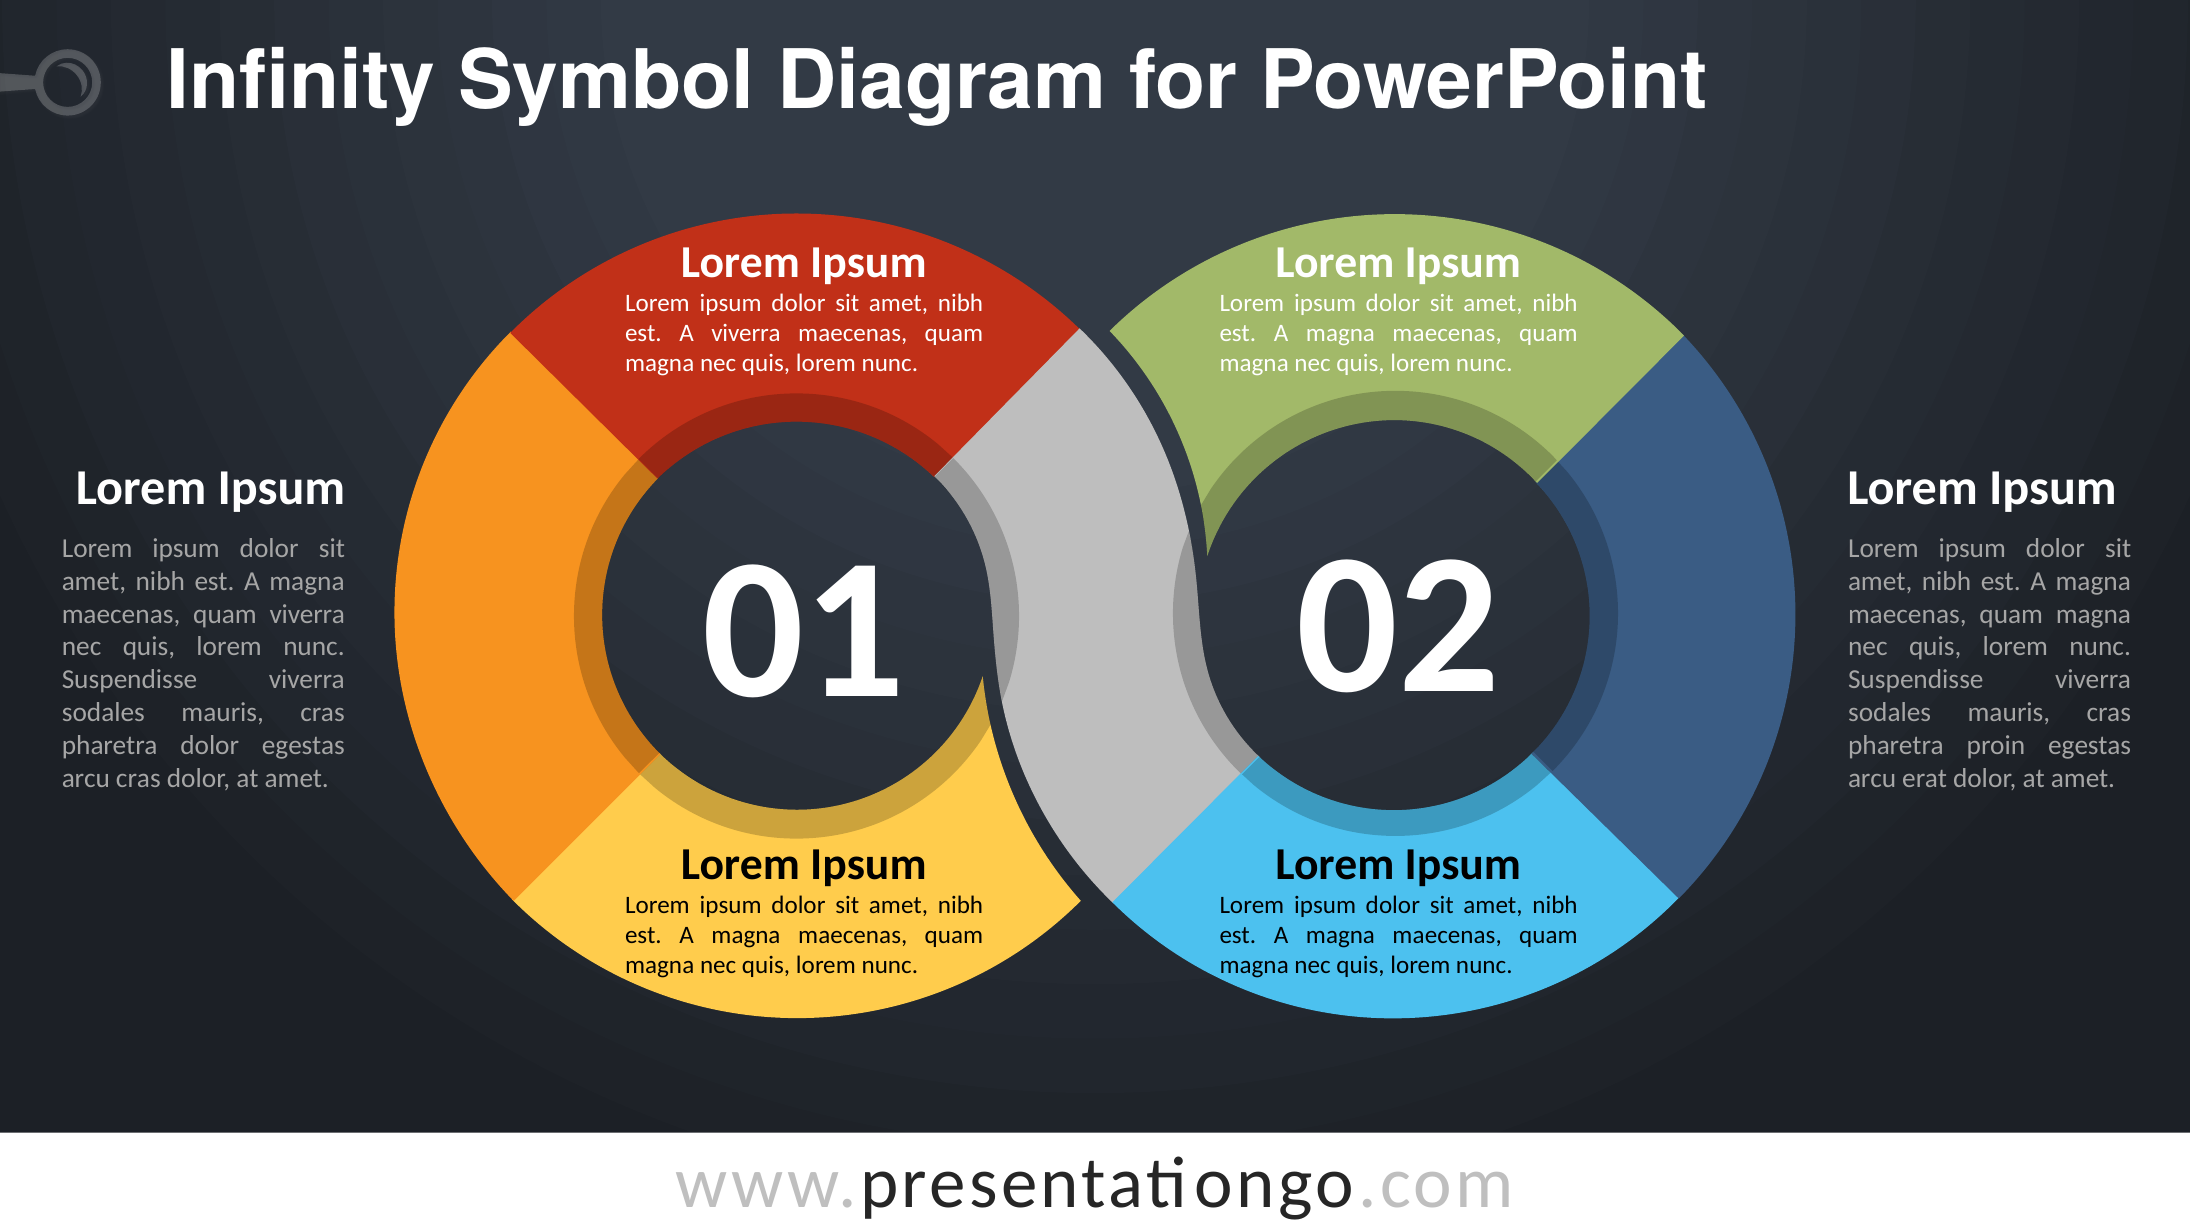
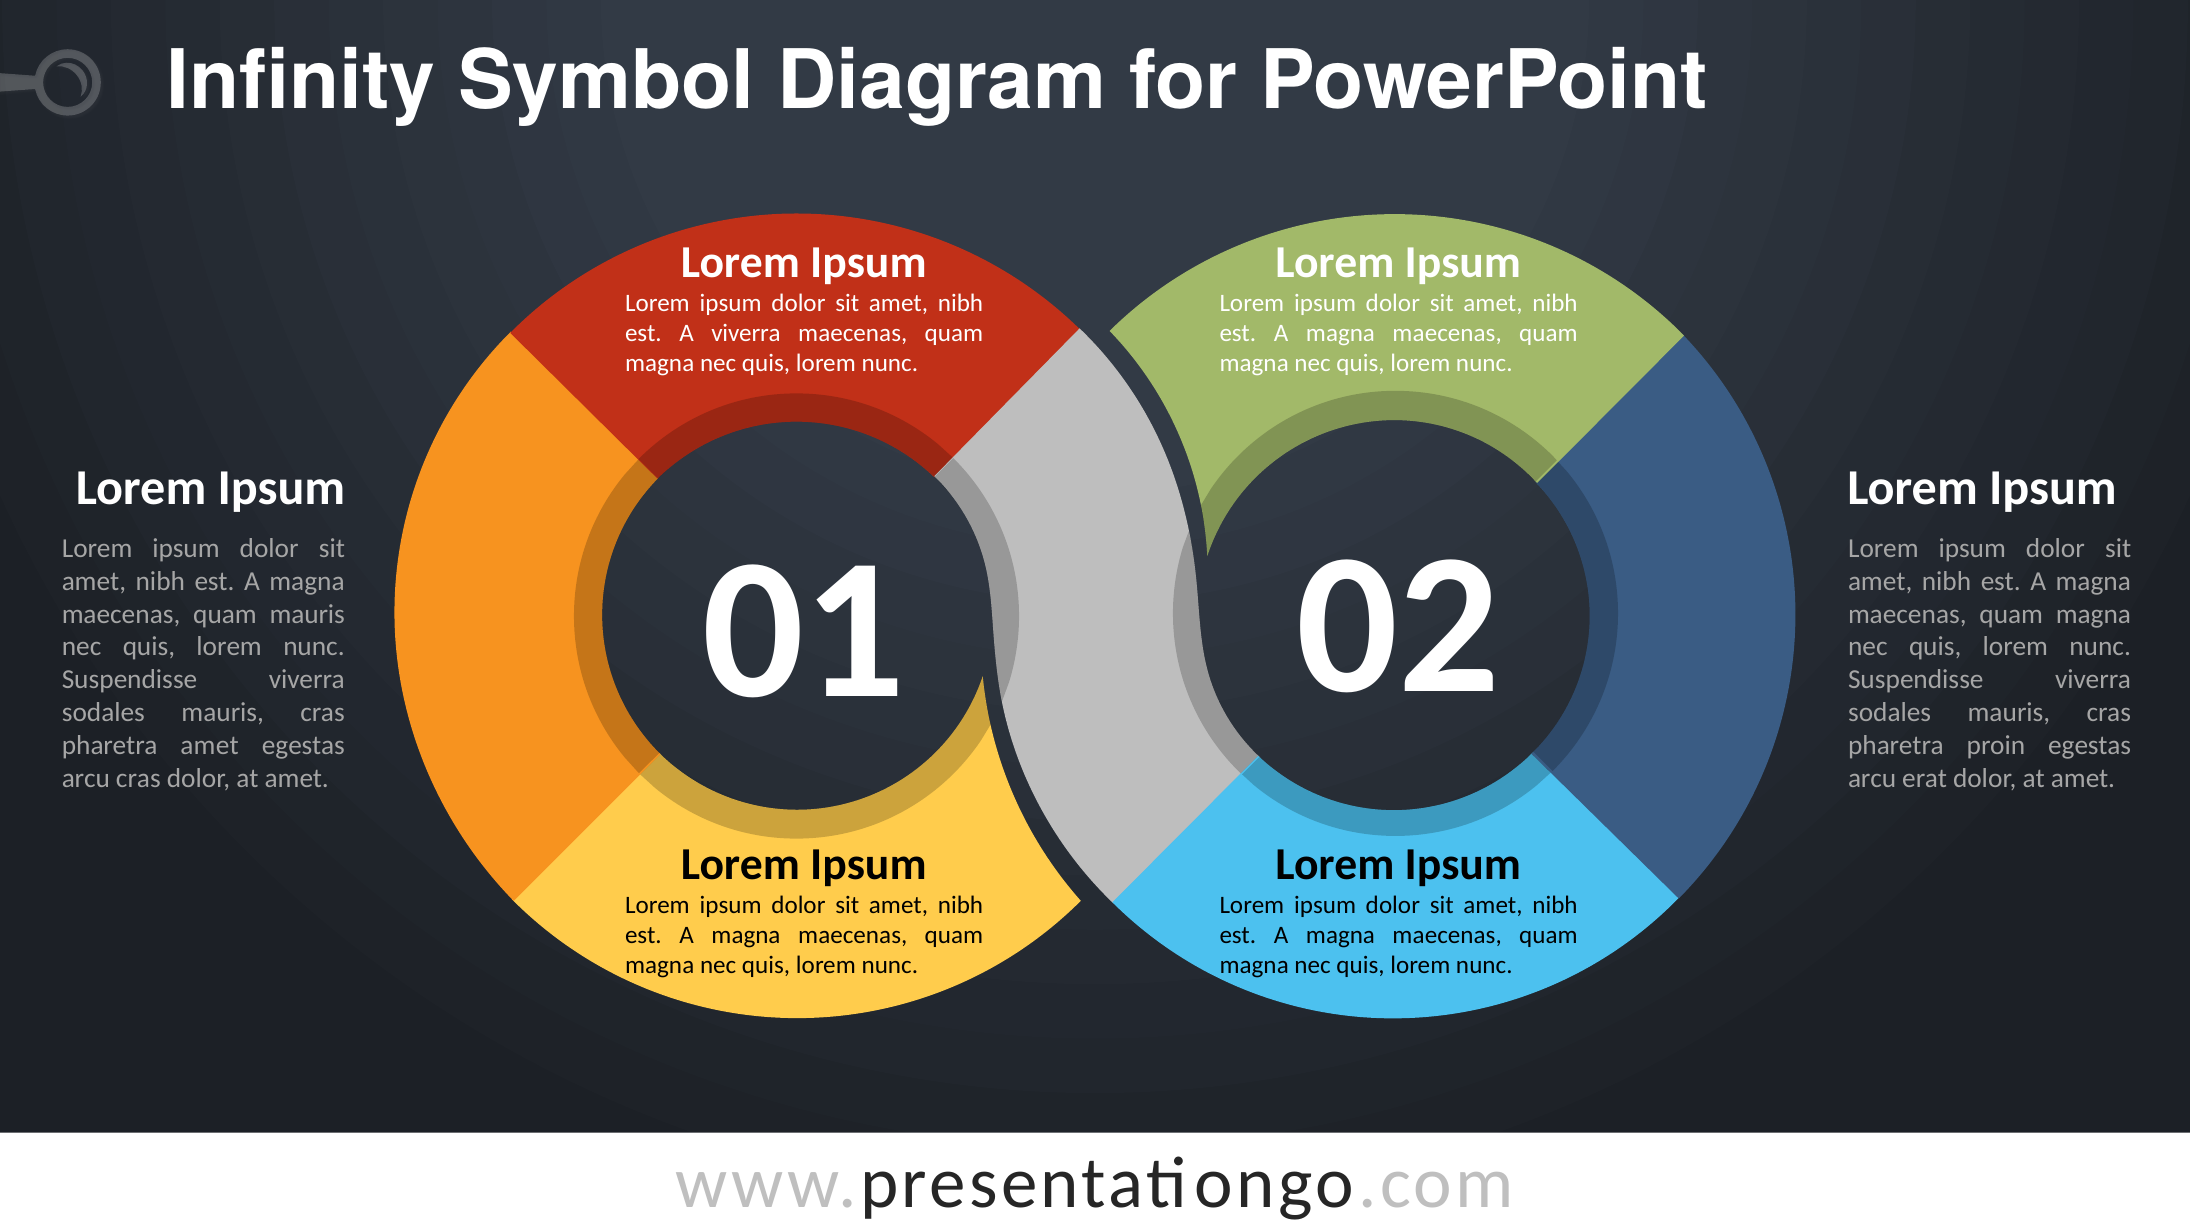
quam viverra: viverra -> mauris
pharetra dolor: dolor -> amet
